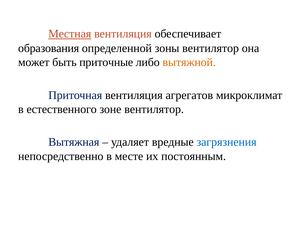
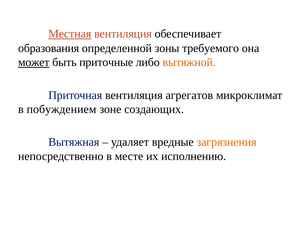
зоны вентилятор: вентилятор -> требуемого
может underline: none -> present
естественного: естественного -> побуждением
зоне вентилятор: вентилятор -> создающих
загрязнения colour: blue -> orange
постоянным: постоянным -> исполнению
